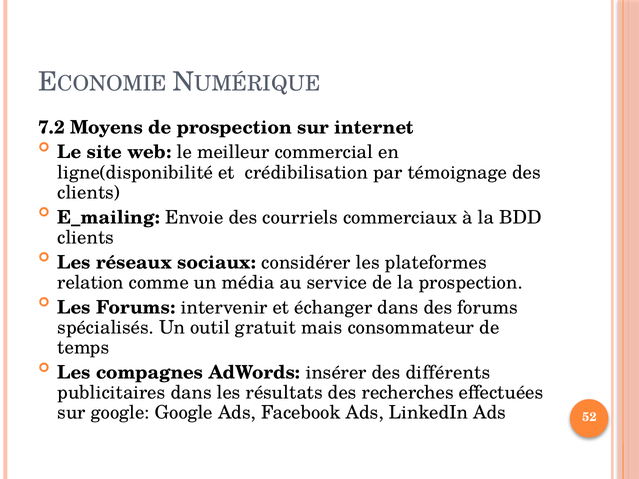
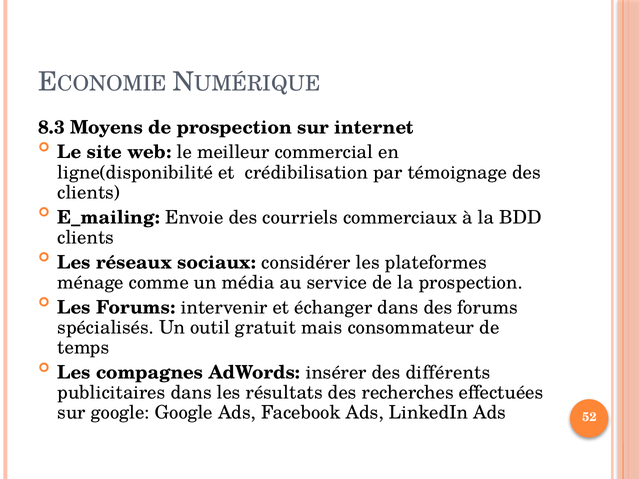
7.2: 7.2 -> 8.3
relation: relation -> ménage
